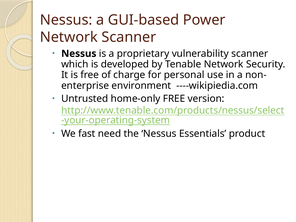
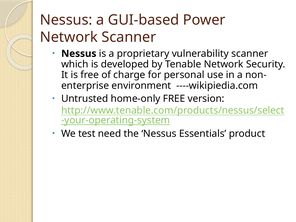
fast: fast -> test
